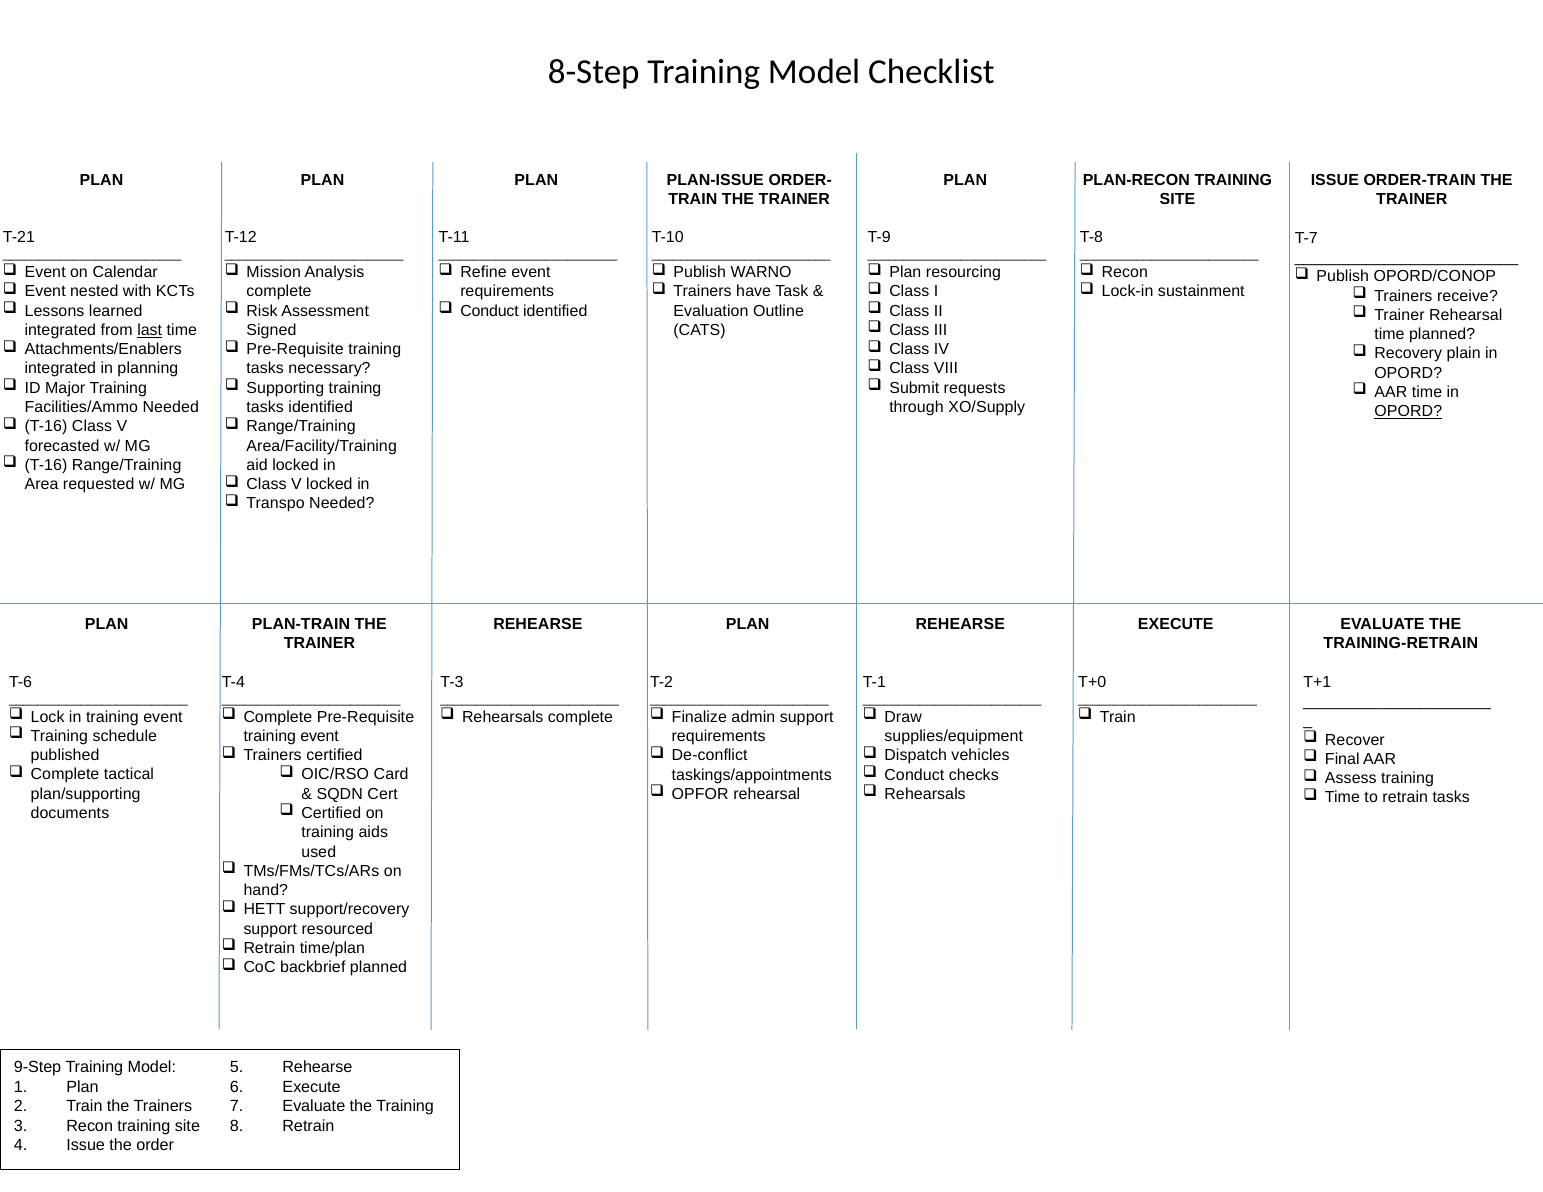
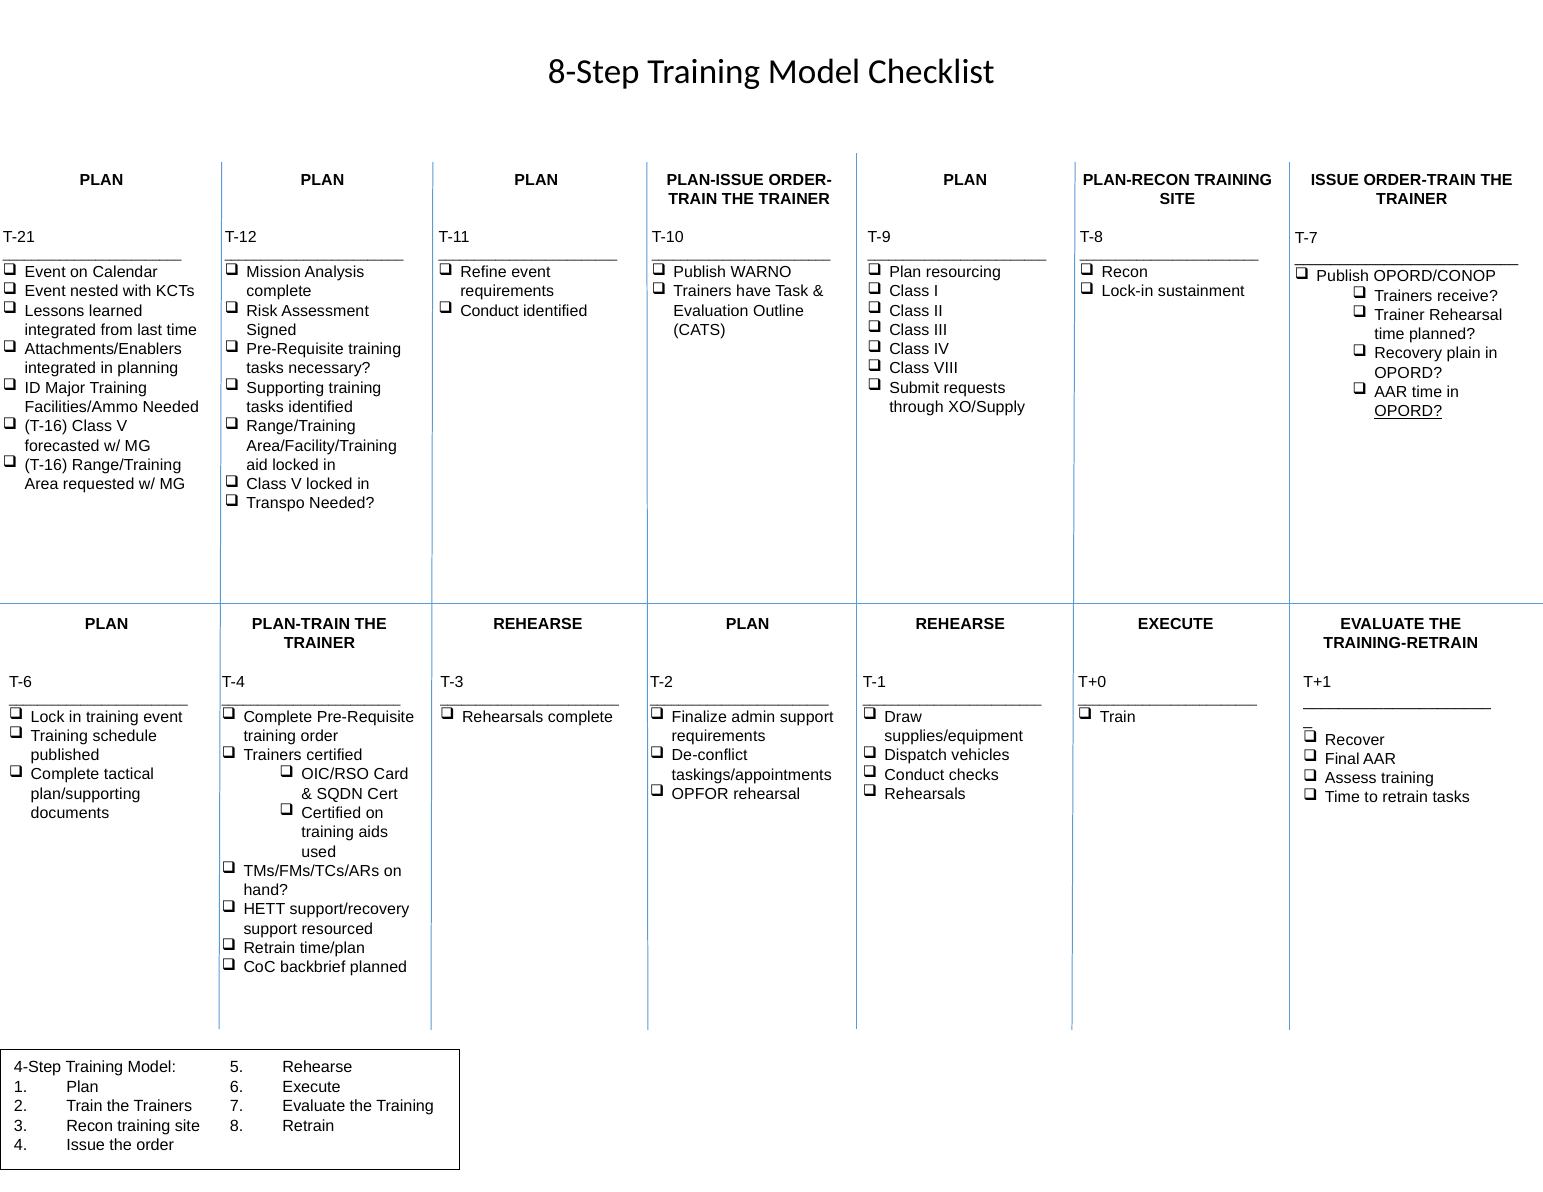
last underline: present -> none
event at (320, 736): event -> order
9-Step: 9-Step -> 4-Step
